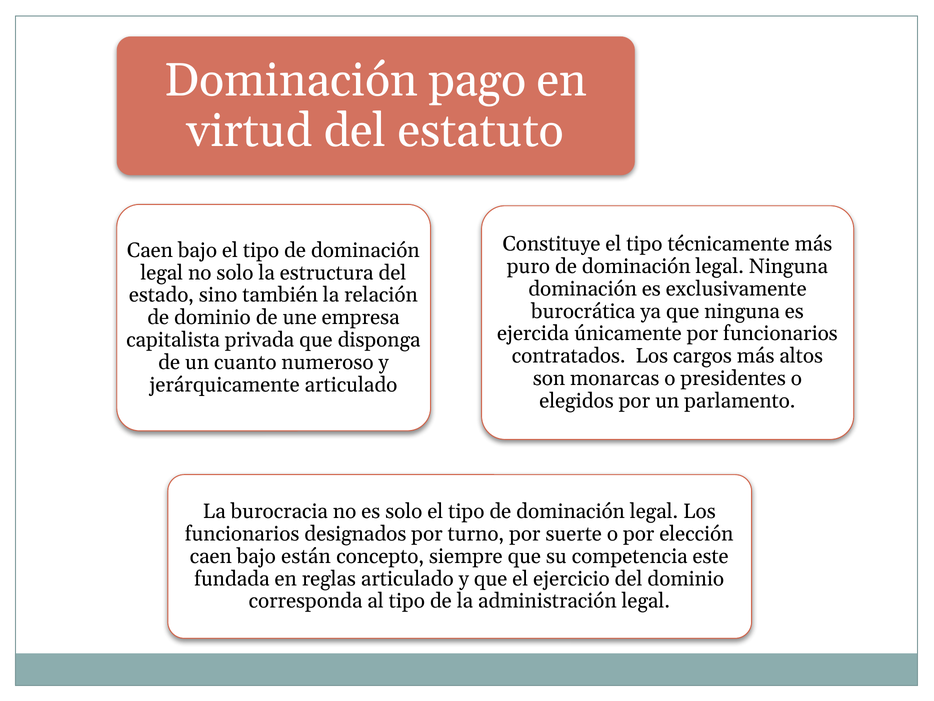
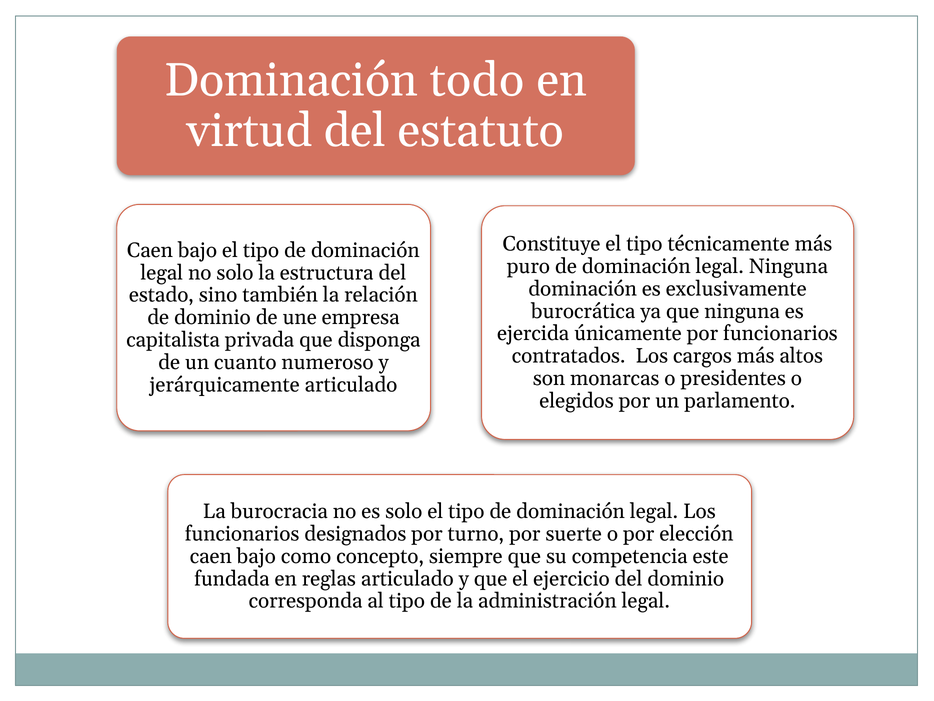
pago: pago -> todo
están: están -> como
